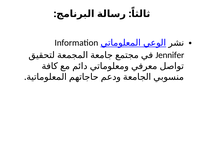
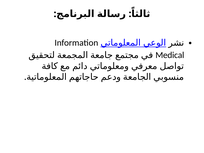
Jennifer: Jennifer -> Medical
